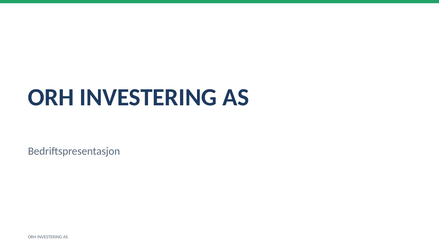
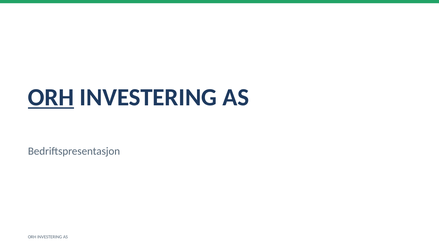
ORH at (51, 97) underline: none -> present
